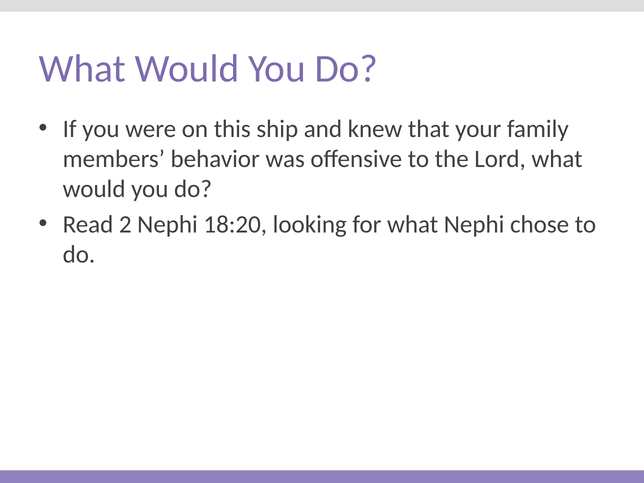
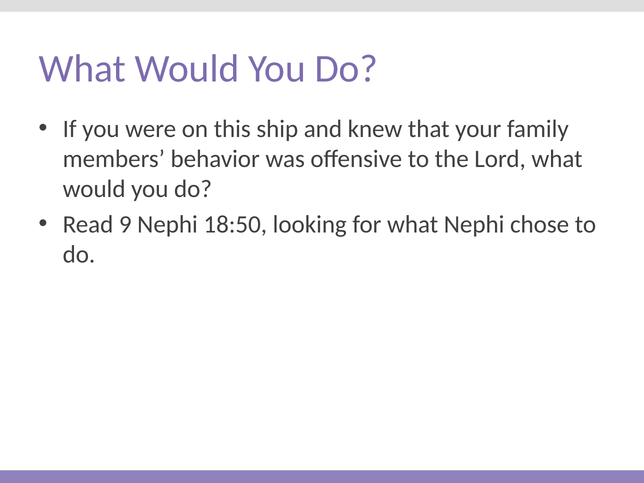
2: 2 -> 9
18:20: 18:20 -> 18:50
